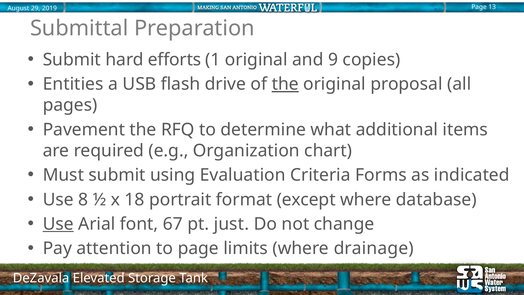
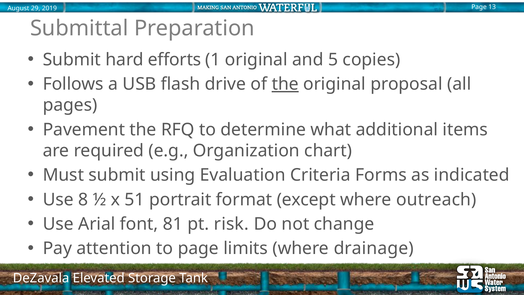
9: 9 -> 5
Entities: Entities -> Follows
18: 18 -> 51
database: database -> outreach
Use at (58, 224) underline: present -> none
67: 67 -> 81
just: just -> risk
